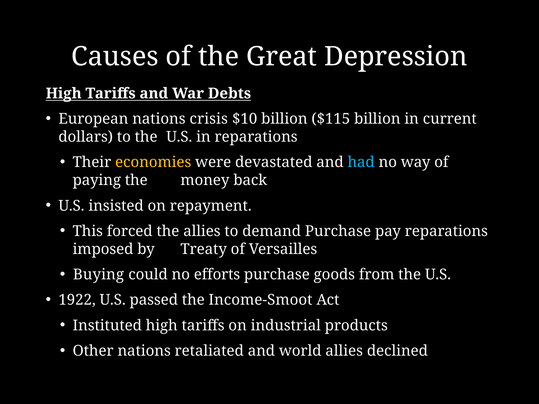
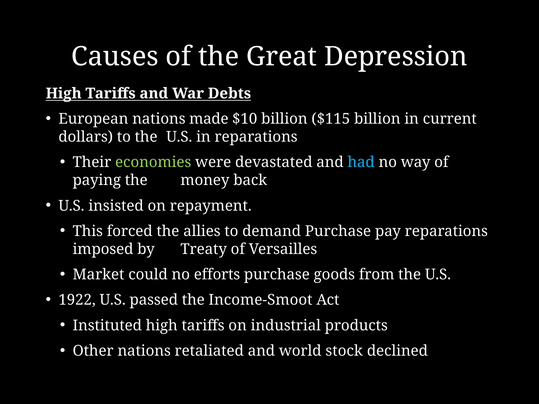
crisis: crisis -> made
economies colour: yellow -> light green
Buying: Buying -> Market
world allies: allies -> stock
